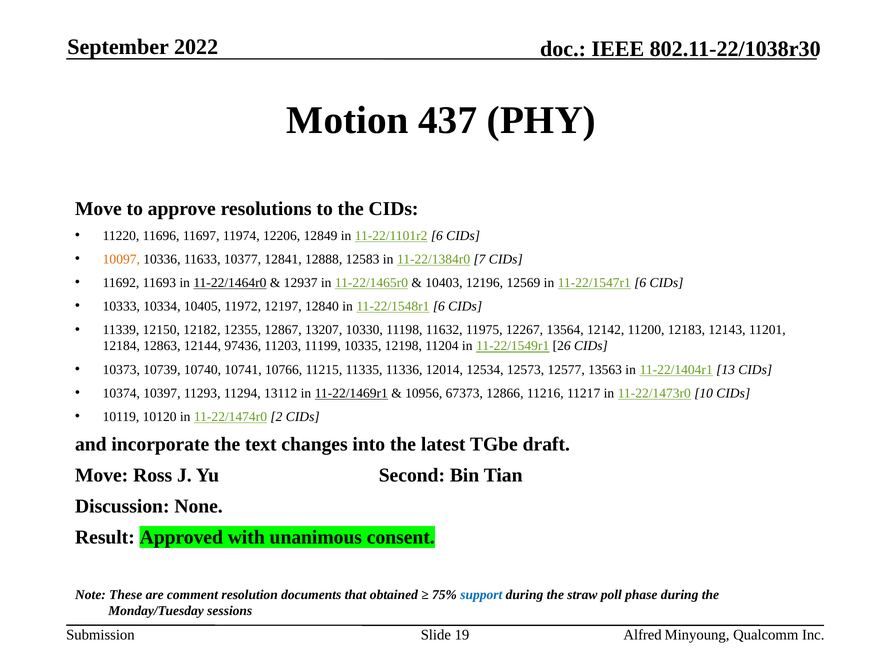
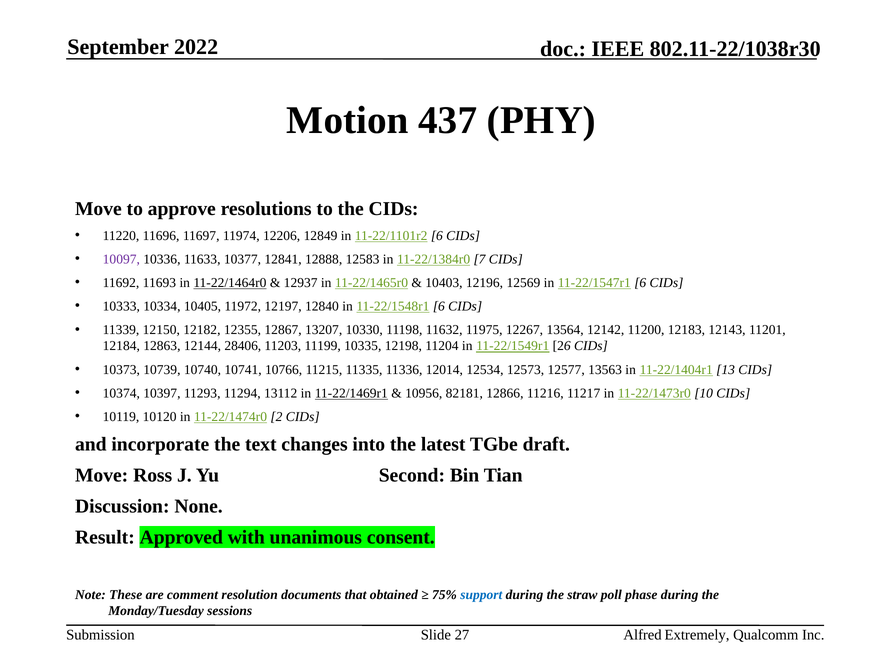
10097 colour: orange -> purple
97436: 97436 -> 28406
67373: 67373 -> 82181
19: 19 -> 27
Minyoung: Minyoung -> Extremely
